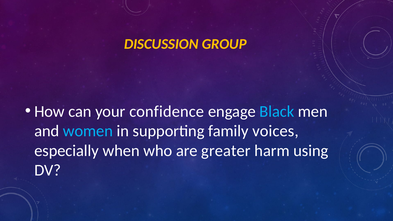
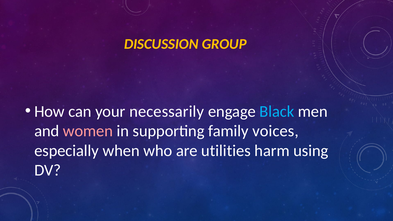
confidence: confidence -> necessarily
women colour: light blue -> pink
greater: greater -> utilities
